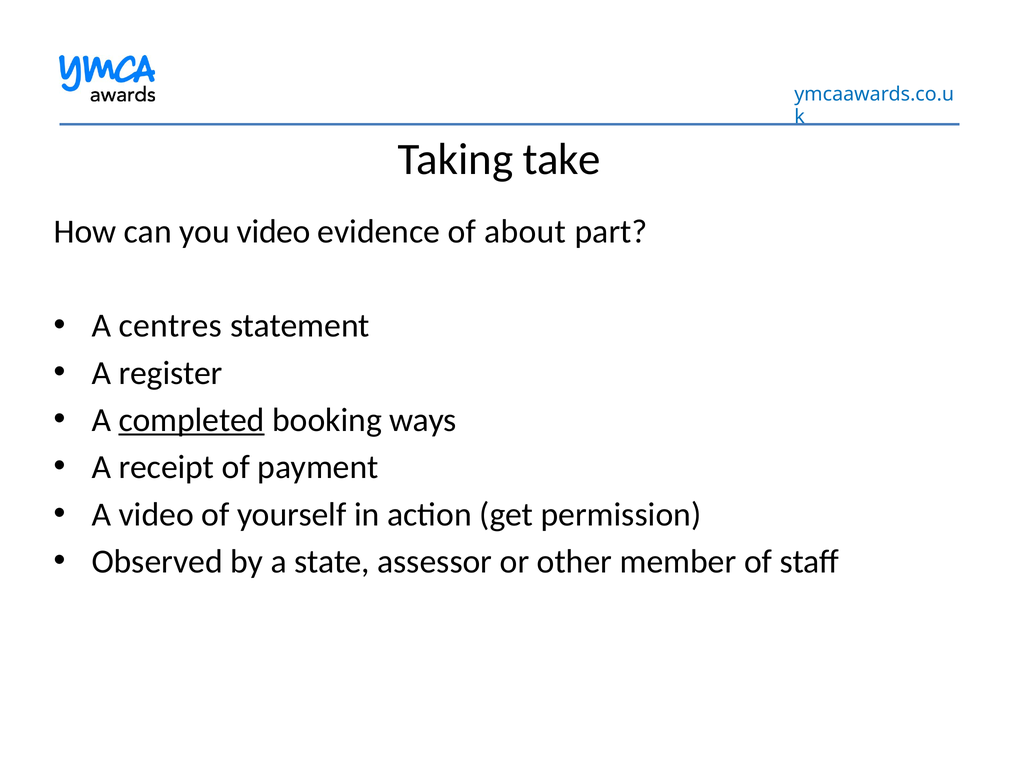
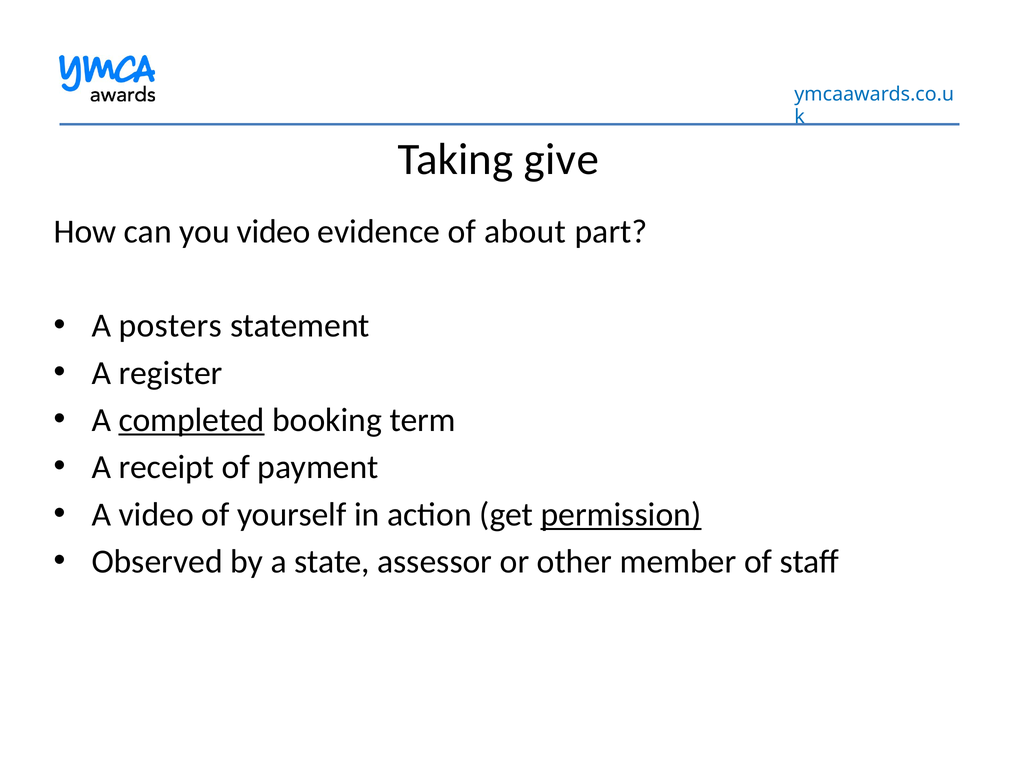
take: take -> give
centres: centres -> posters
ways: ways -> term
permission underline: none -> present
